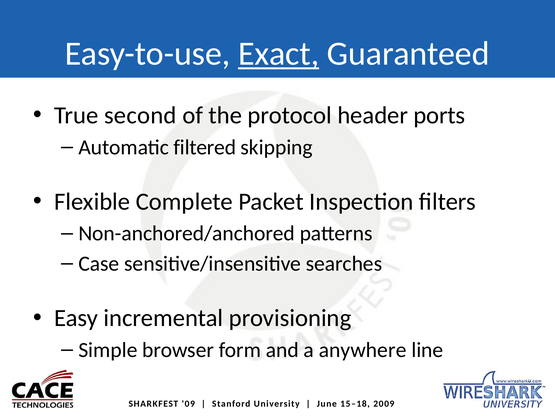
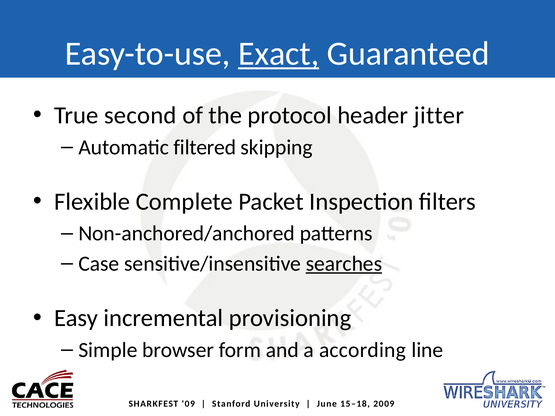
ports: ports -> jitter
searches underline: none -> present
anywhere: anywhere -> according
